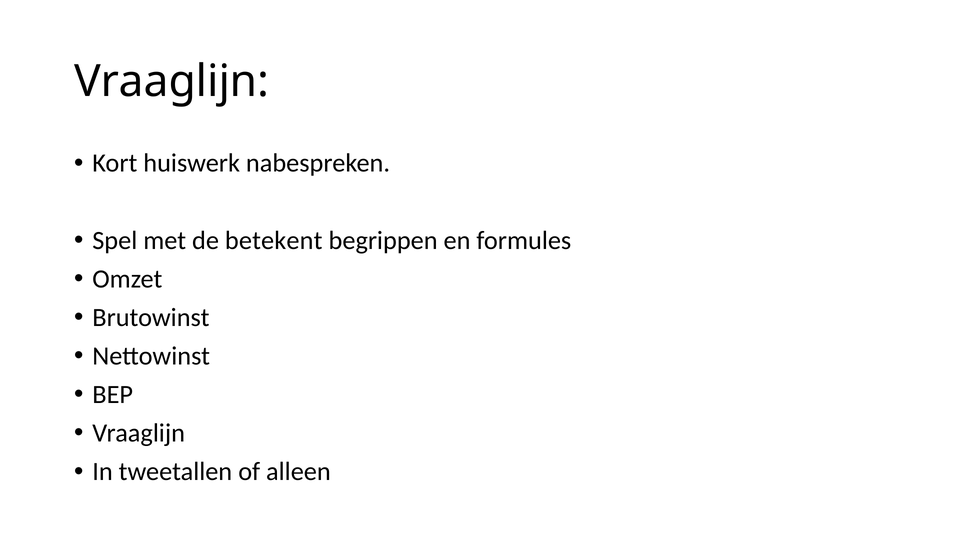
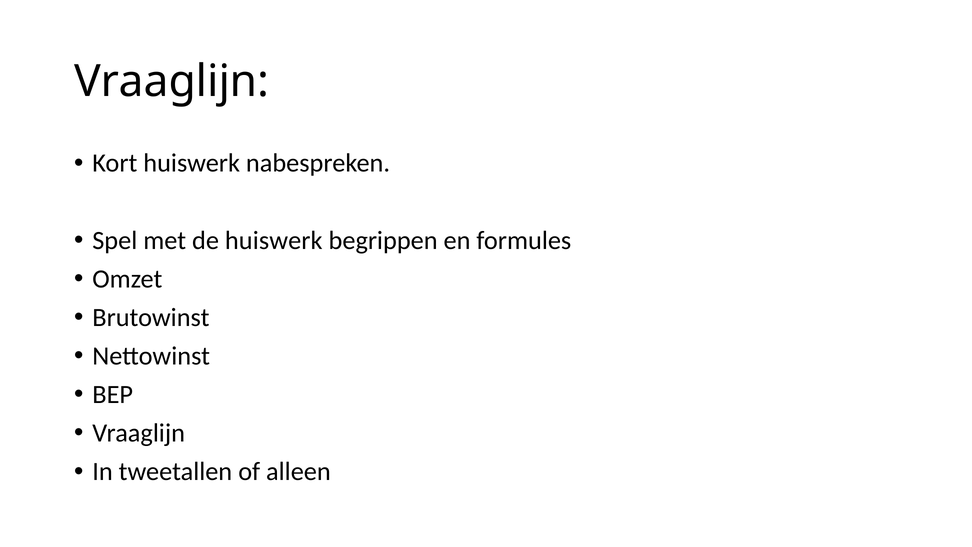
de betekent: betekent -> huiswerk
